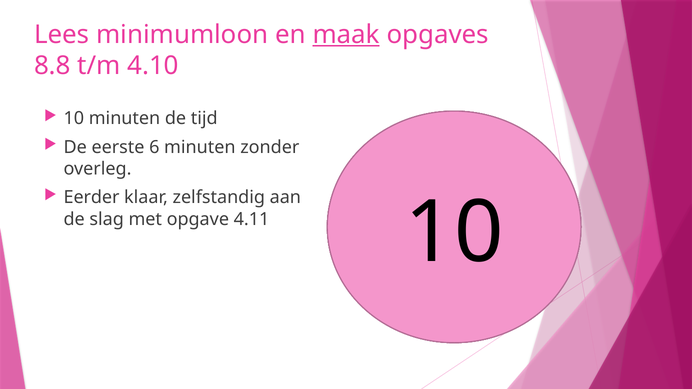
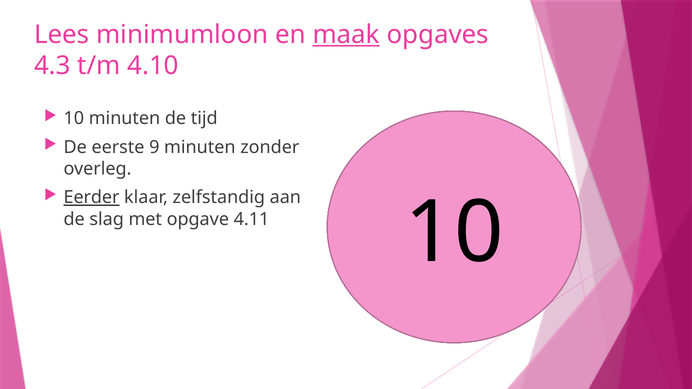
8.8: 8.8 -> 4.3
6: 6 -> 9
Eerder underline: none -> present
